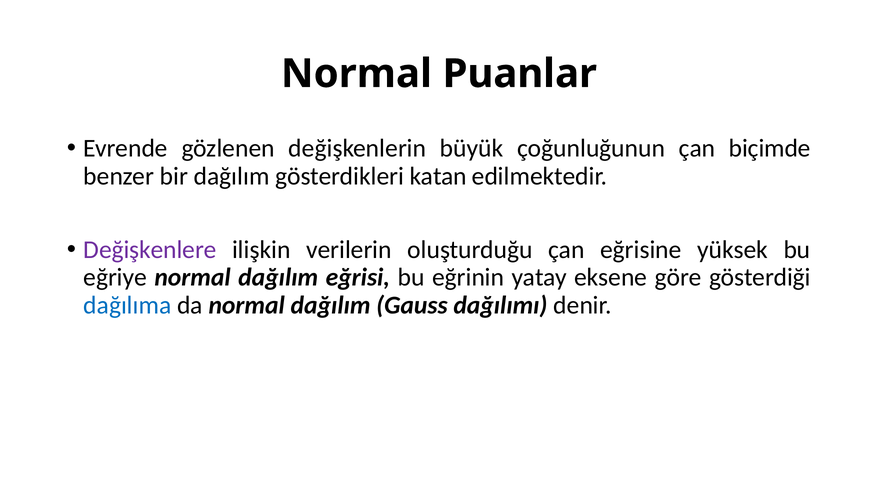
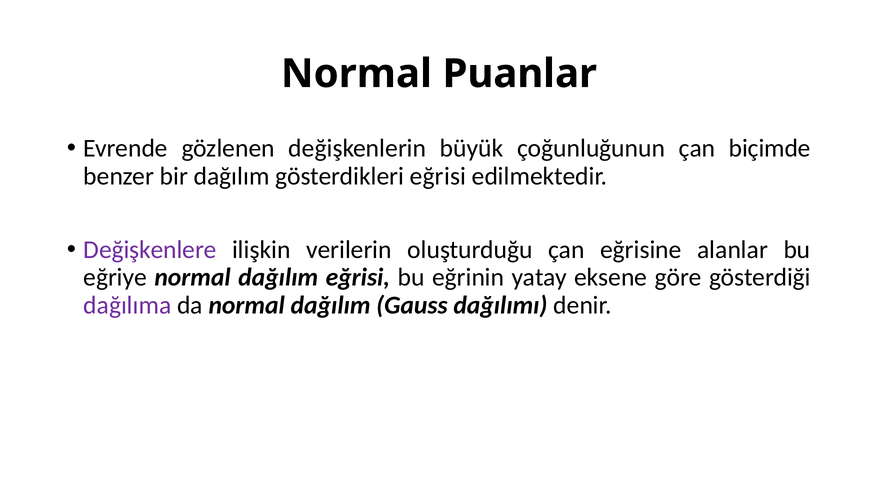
gösterdikleri katan: katan -> eğrisi
yüksek: yüksek -> alanlar
dağılıma colour: blue -> purple
